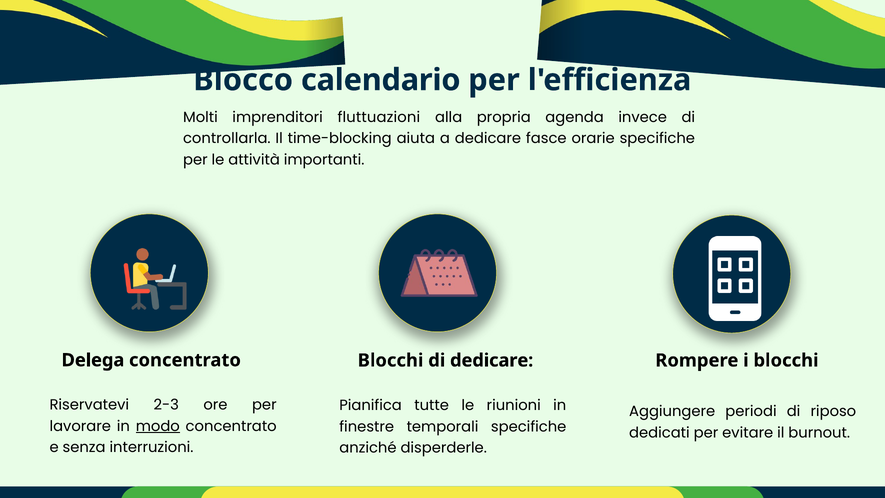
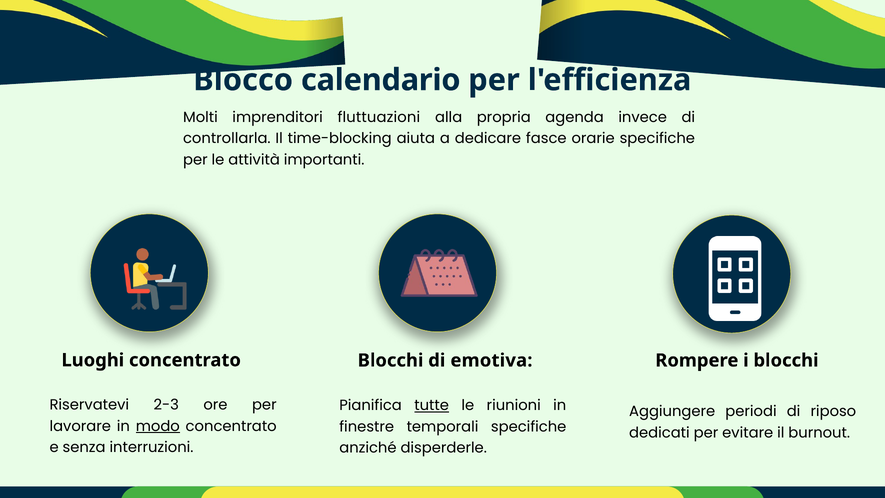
Delega: Delega -> Luoghi
di dedicare: dedicare -> emotiva
tutte underline: none -> present
